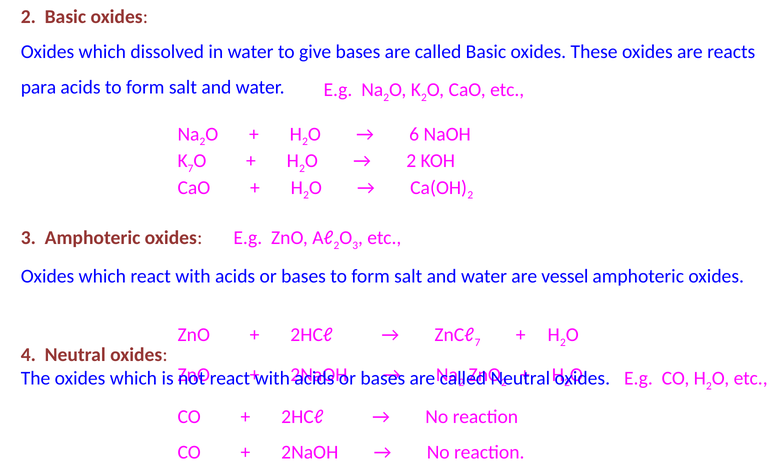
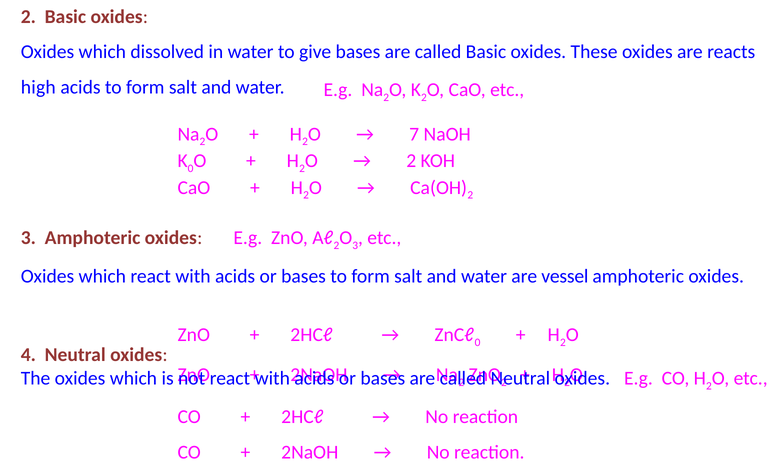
para: para -> high
6: 6 -> 7
7 at (191, 169): 7 -> 0
7 at (478, 343): 7 -> 0
